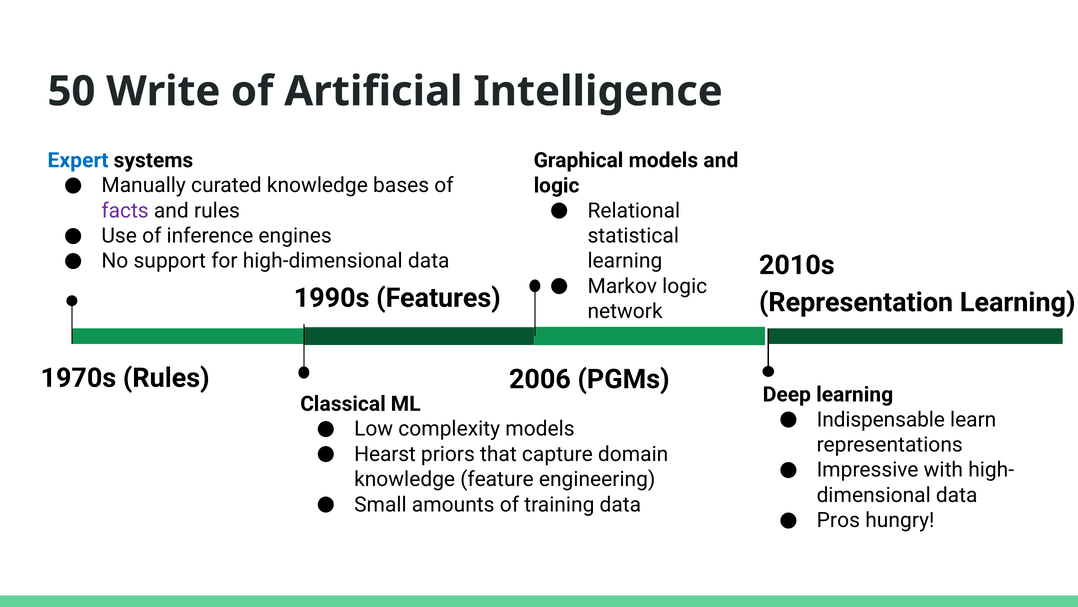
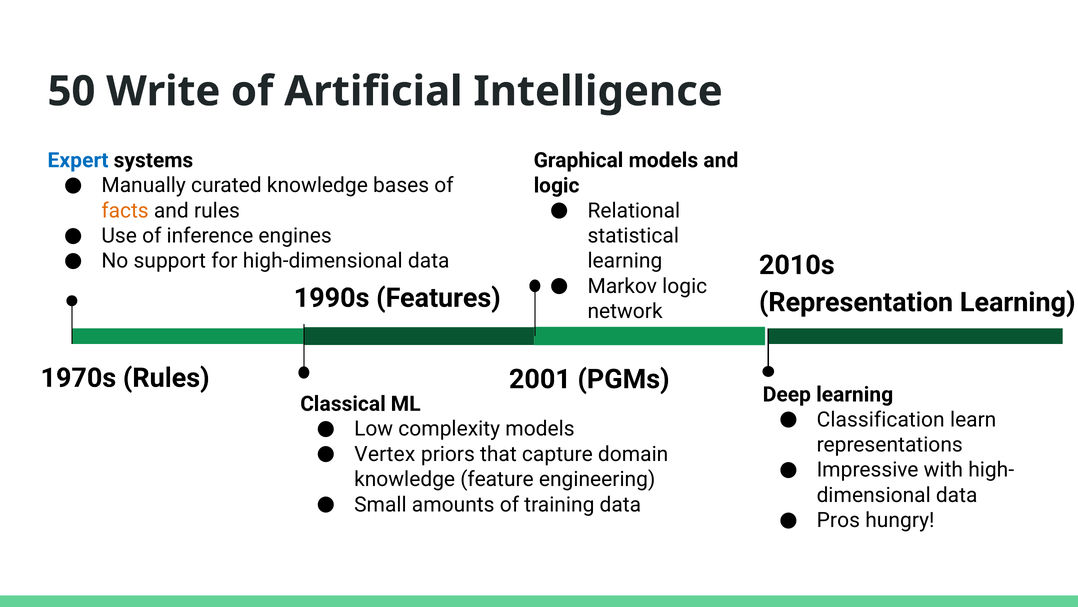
facts colour: purple -> orange
2006: 2006 -> 2001
Indispensable: Indispensable -> Classification
Hearst: Hearst -> Vertex
